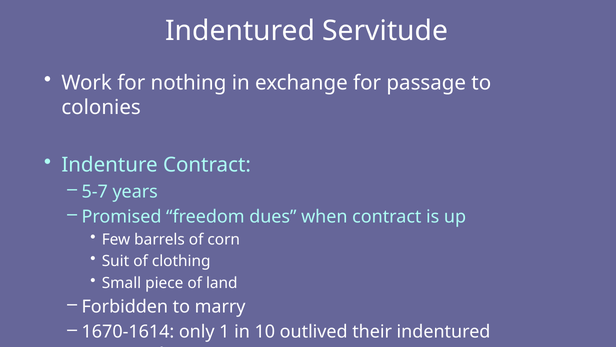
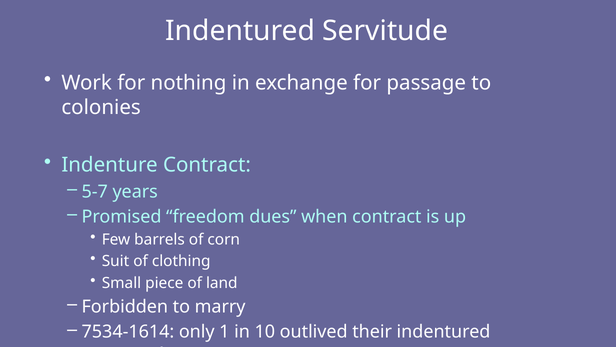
1670-1614: 1670-1614 -> 7534-1614
